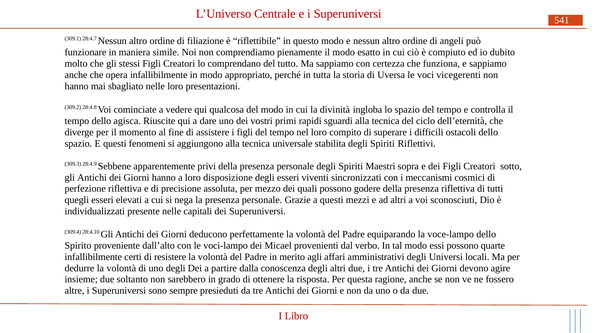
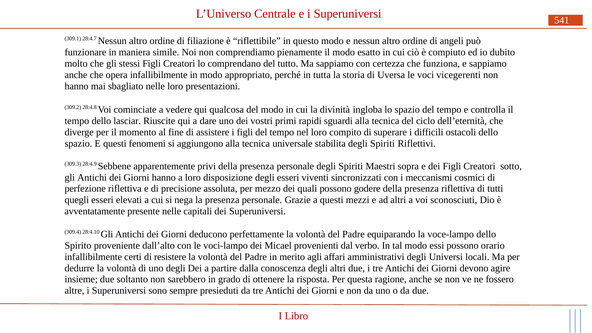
agisca: agisca -> lasciar
individualizzati: individualizzati -> avventatamente
quarte: quarte -> orario
